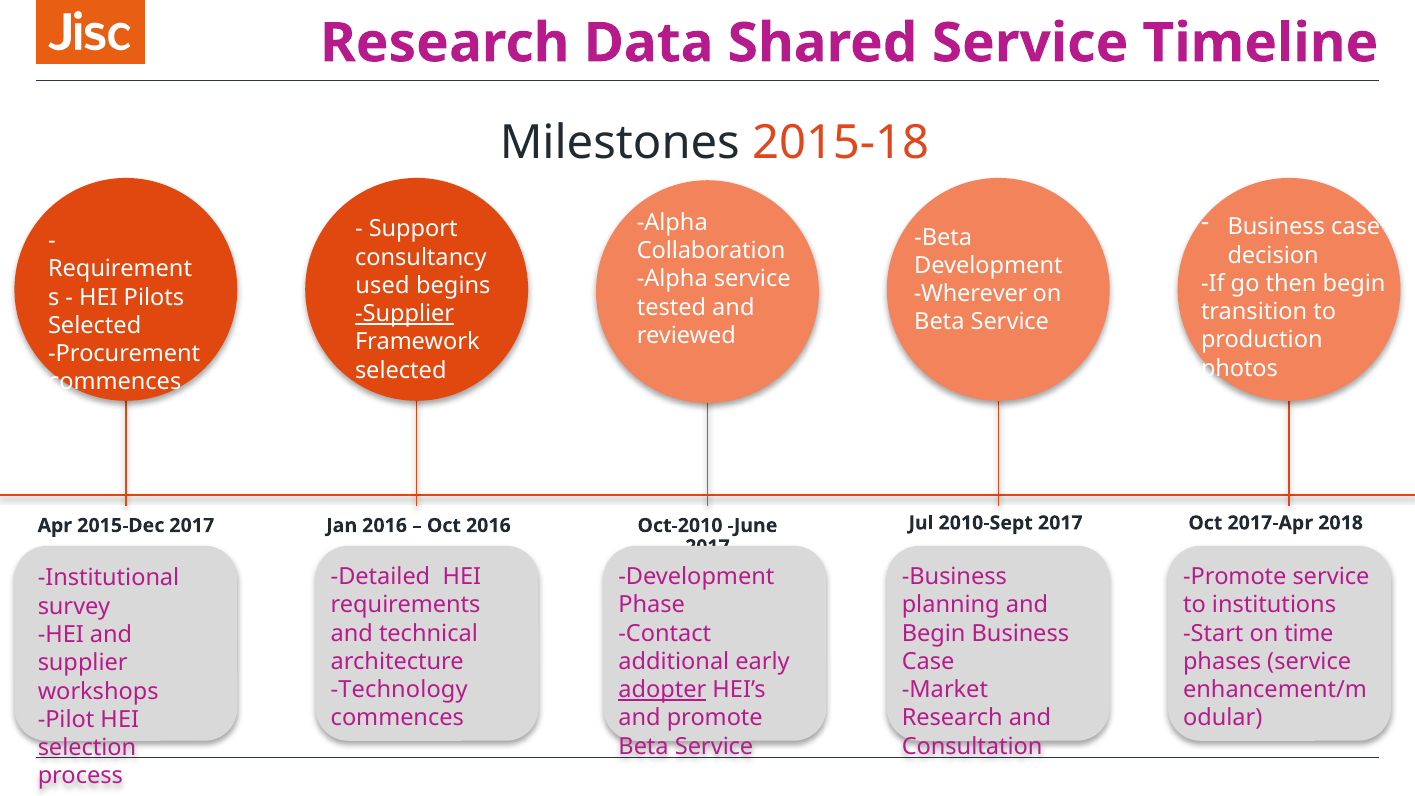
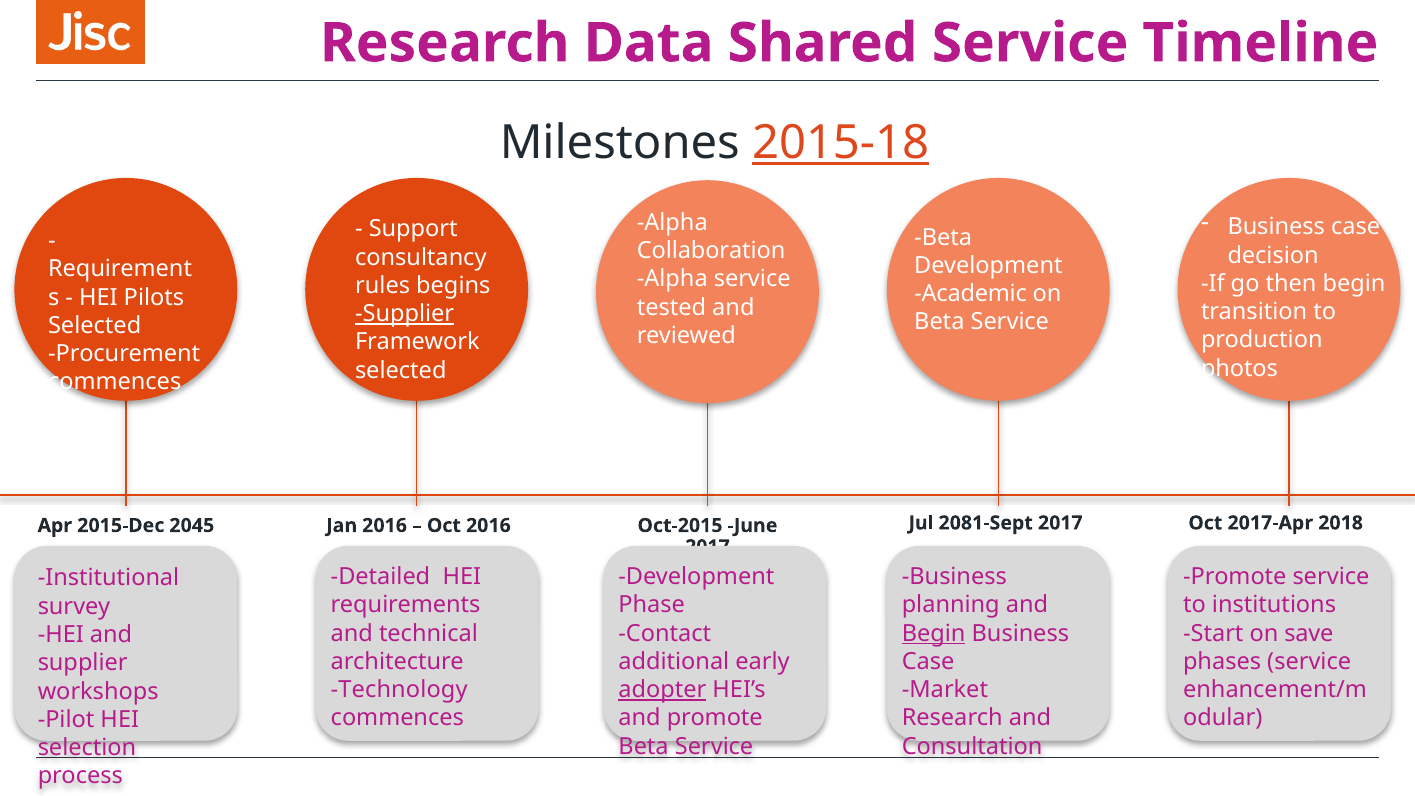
2015-18 underline: none -> present
used: used -> rules
Wherever: Wherever -> Academic
2010-Sept: 2010-Sept -> 2081-Sept
2015-Dec 2017: 2017 -> 2045
Oct-2010: Oct-2010 -> Oct-2015
Begin at (934, 633) underline: none -> present
time: time -> save
